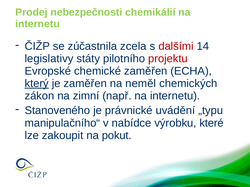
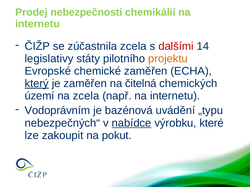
projektu colour: red -> orange
neměl: neměl -> čitelná
zákon: zákon -> území
na zimní: zimní -> zcela
Stanoveného: Stanoveného -> Vodoprávním
právnické: právnické -> bazénová
manipulačního“: manipulačního“ -> nebezpečných“
nabídce underline: none -> present
